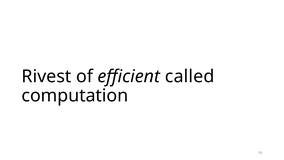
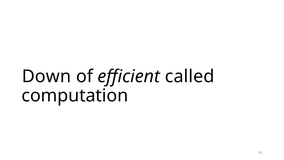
Rivest: Rivest -> Down
